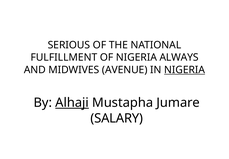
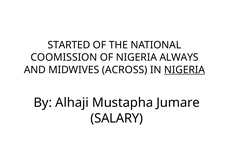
SERIOUS: SERIOUS -> STARTED
FULFILLMENT: FULFILLMENT -> COOMISSION
AVENUE: AVENUE -> ACROSS
Alhaji underline: present -> none
